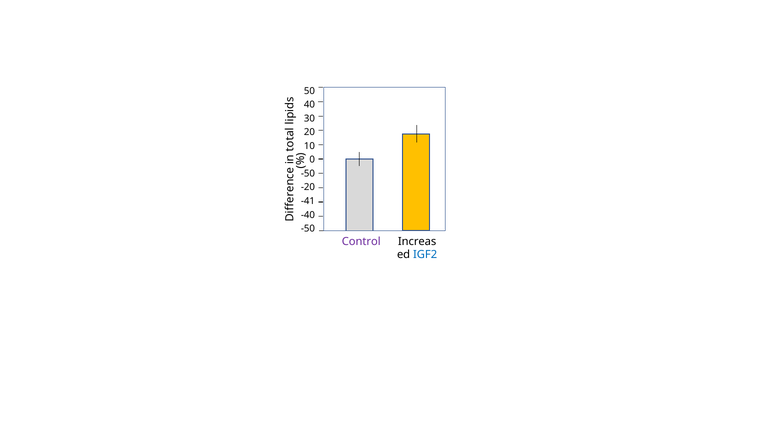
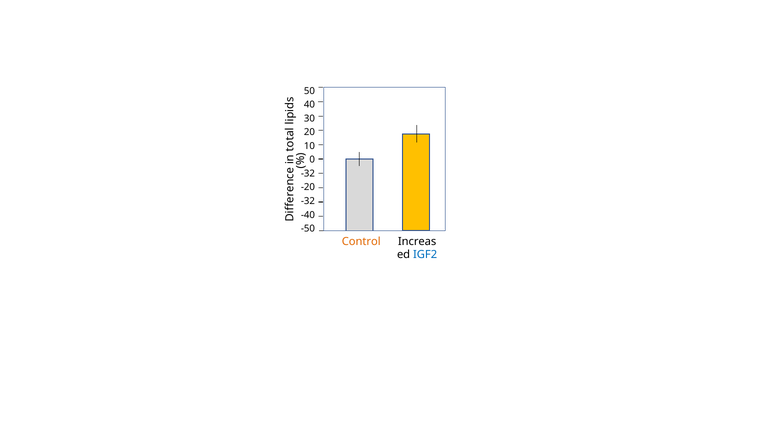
-50 at (308, 174): -50 -> -32
-41 at (308, 201): -41 -> -32
Control colour: purple -> orange
